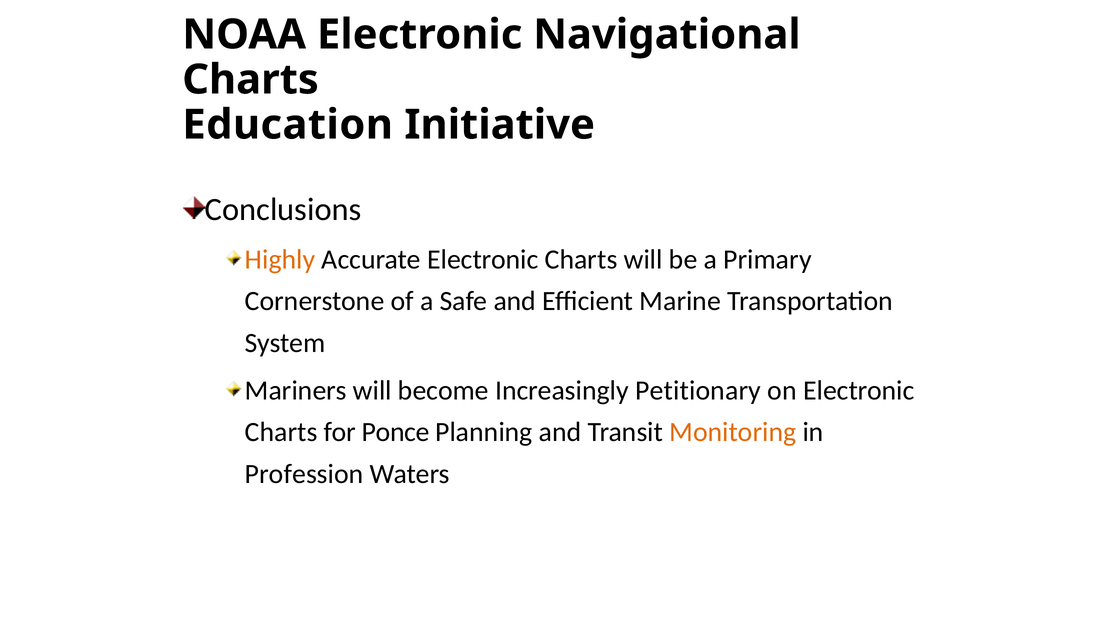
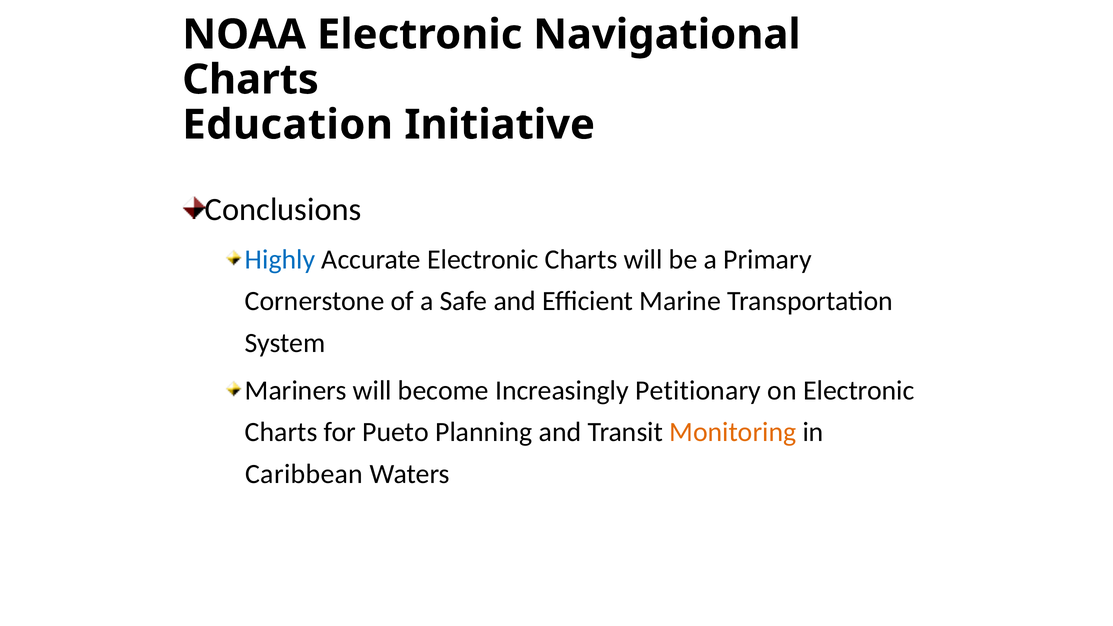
Highly colour: orange -> blue
Ponce: Ponce -> Pueto
Profession: Profession -> Caribbean
